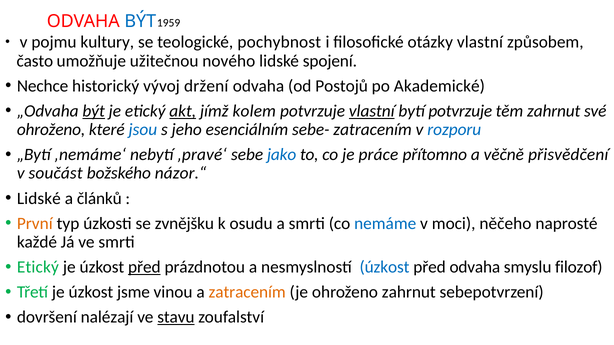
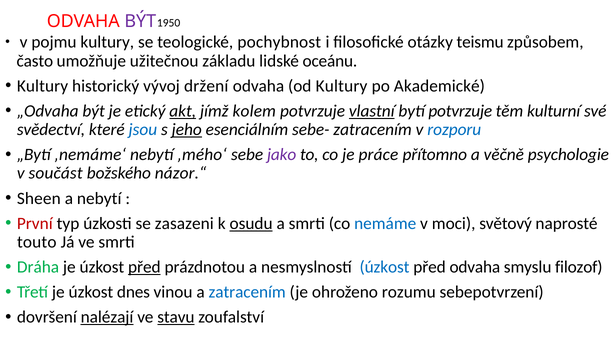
BÝT at (140, 21) colour: blue -> purple
1959: 1959 -> 1950
otázky vlastní: vlastní -> teismu
nového: nového -> základu
spojení: spojení -> oceánu
Nechce at (43, 86): Nechce -> Kultury
od Postojů: Postojů -> Kultury
být at (94, 111) underline: present -> none
těm zahrnut: zahrnut -> kulturní
ohroženo at (51, 130): ohroženo -> svědectví
jeho underline: none -> present
‚pravé‘: ‚pravé‘ -> ‚mého‘
jako colour: blue -> purple
přisvědčení: přisvědčení -> psychologie
Lidské at (39, 199): Lidské -> Sheen
a článků: článků -> nebytí
První colour: orange -> red
zvnějšku: zvnějšku -> zasazeni
osudu underline: none -> present
něčeho: něčeho -> světový
každé: každé -> touto
Etický at (38, 267): Etický -> Dráha
jsme: jsme -> dnes
zatracením at (247, 292) colour: orange -> blue
ohroženo zahrnut: zahrnut -> rozumu
nalézají underline: none -> present
